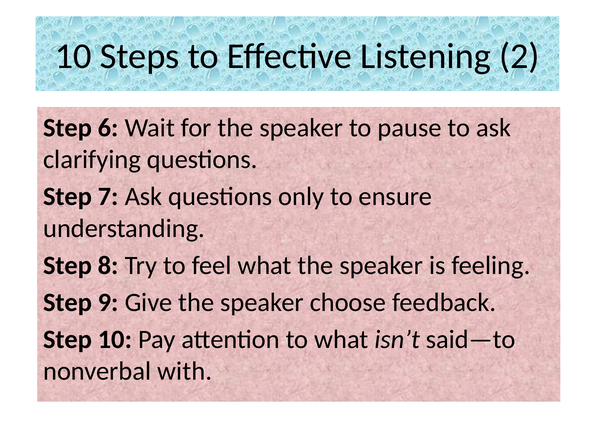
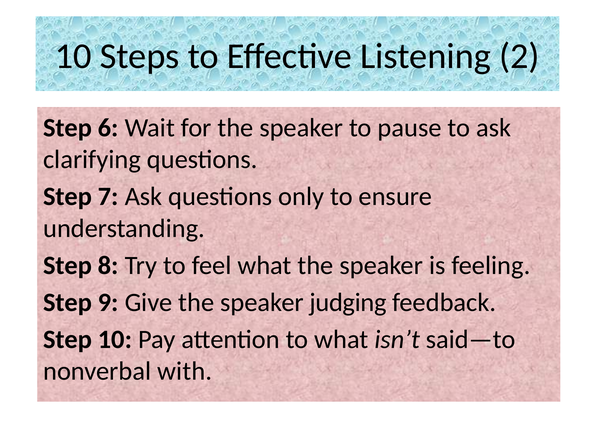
choose: choose -> judging
